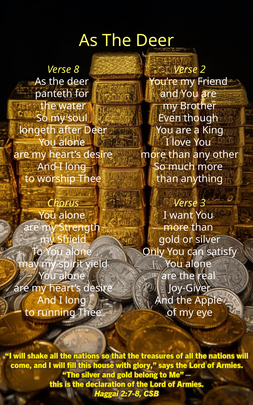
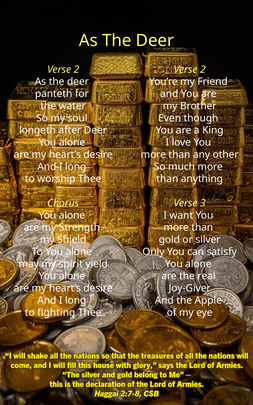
8 at (76, 69): 8 -> 2
running: running -> fighting
